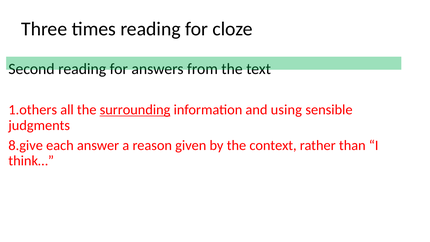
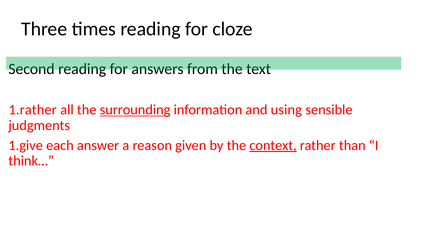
1.others: 1.others -> 1.rather
8.give: 8.give -> 1.give
context underline: none -> present
